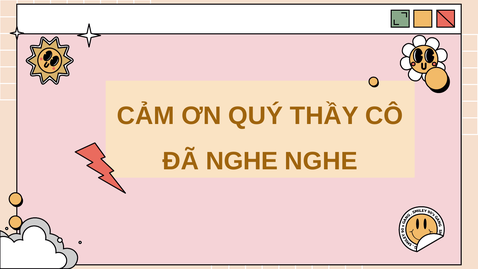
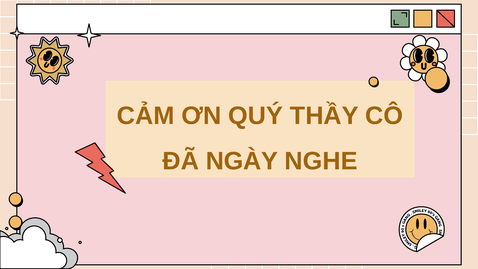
ĐÃ NGHE: NGHE -> NGÀY
